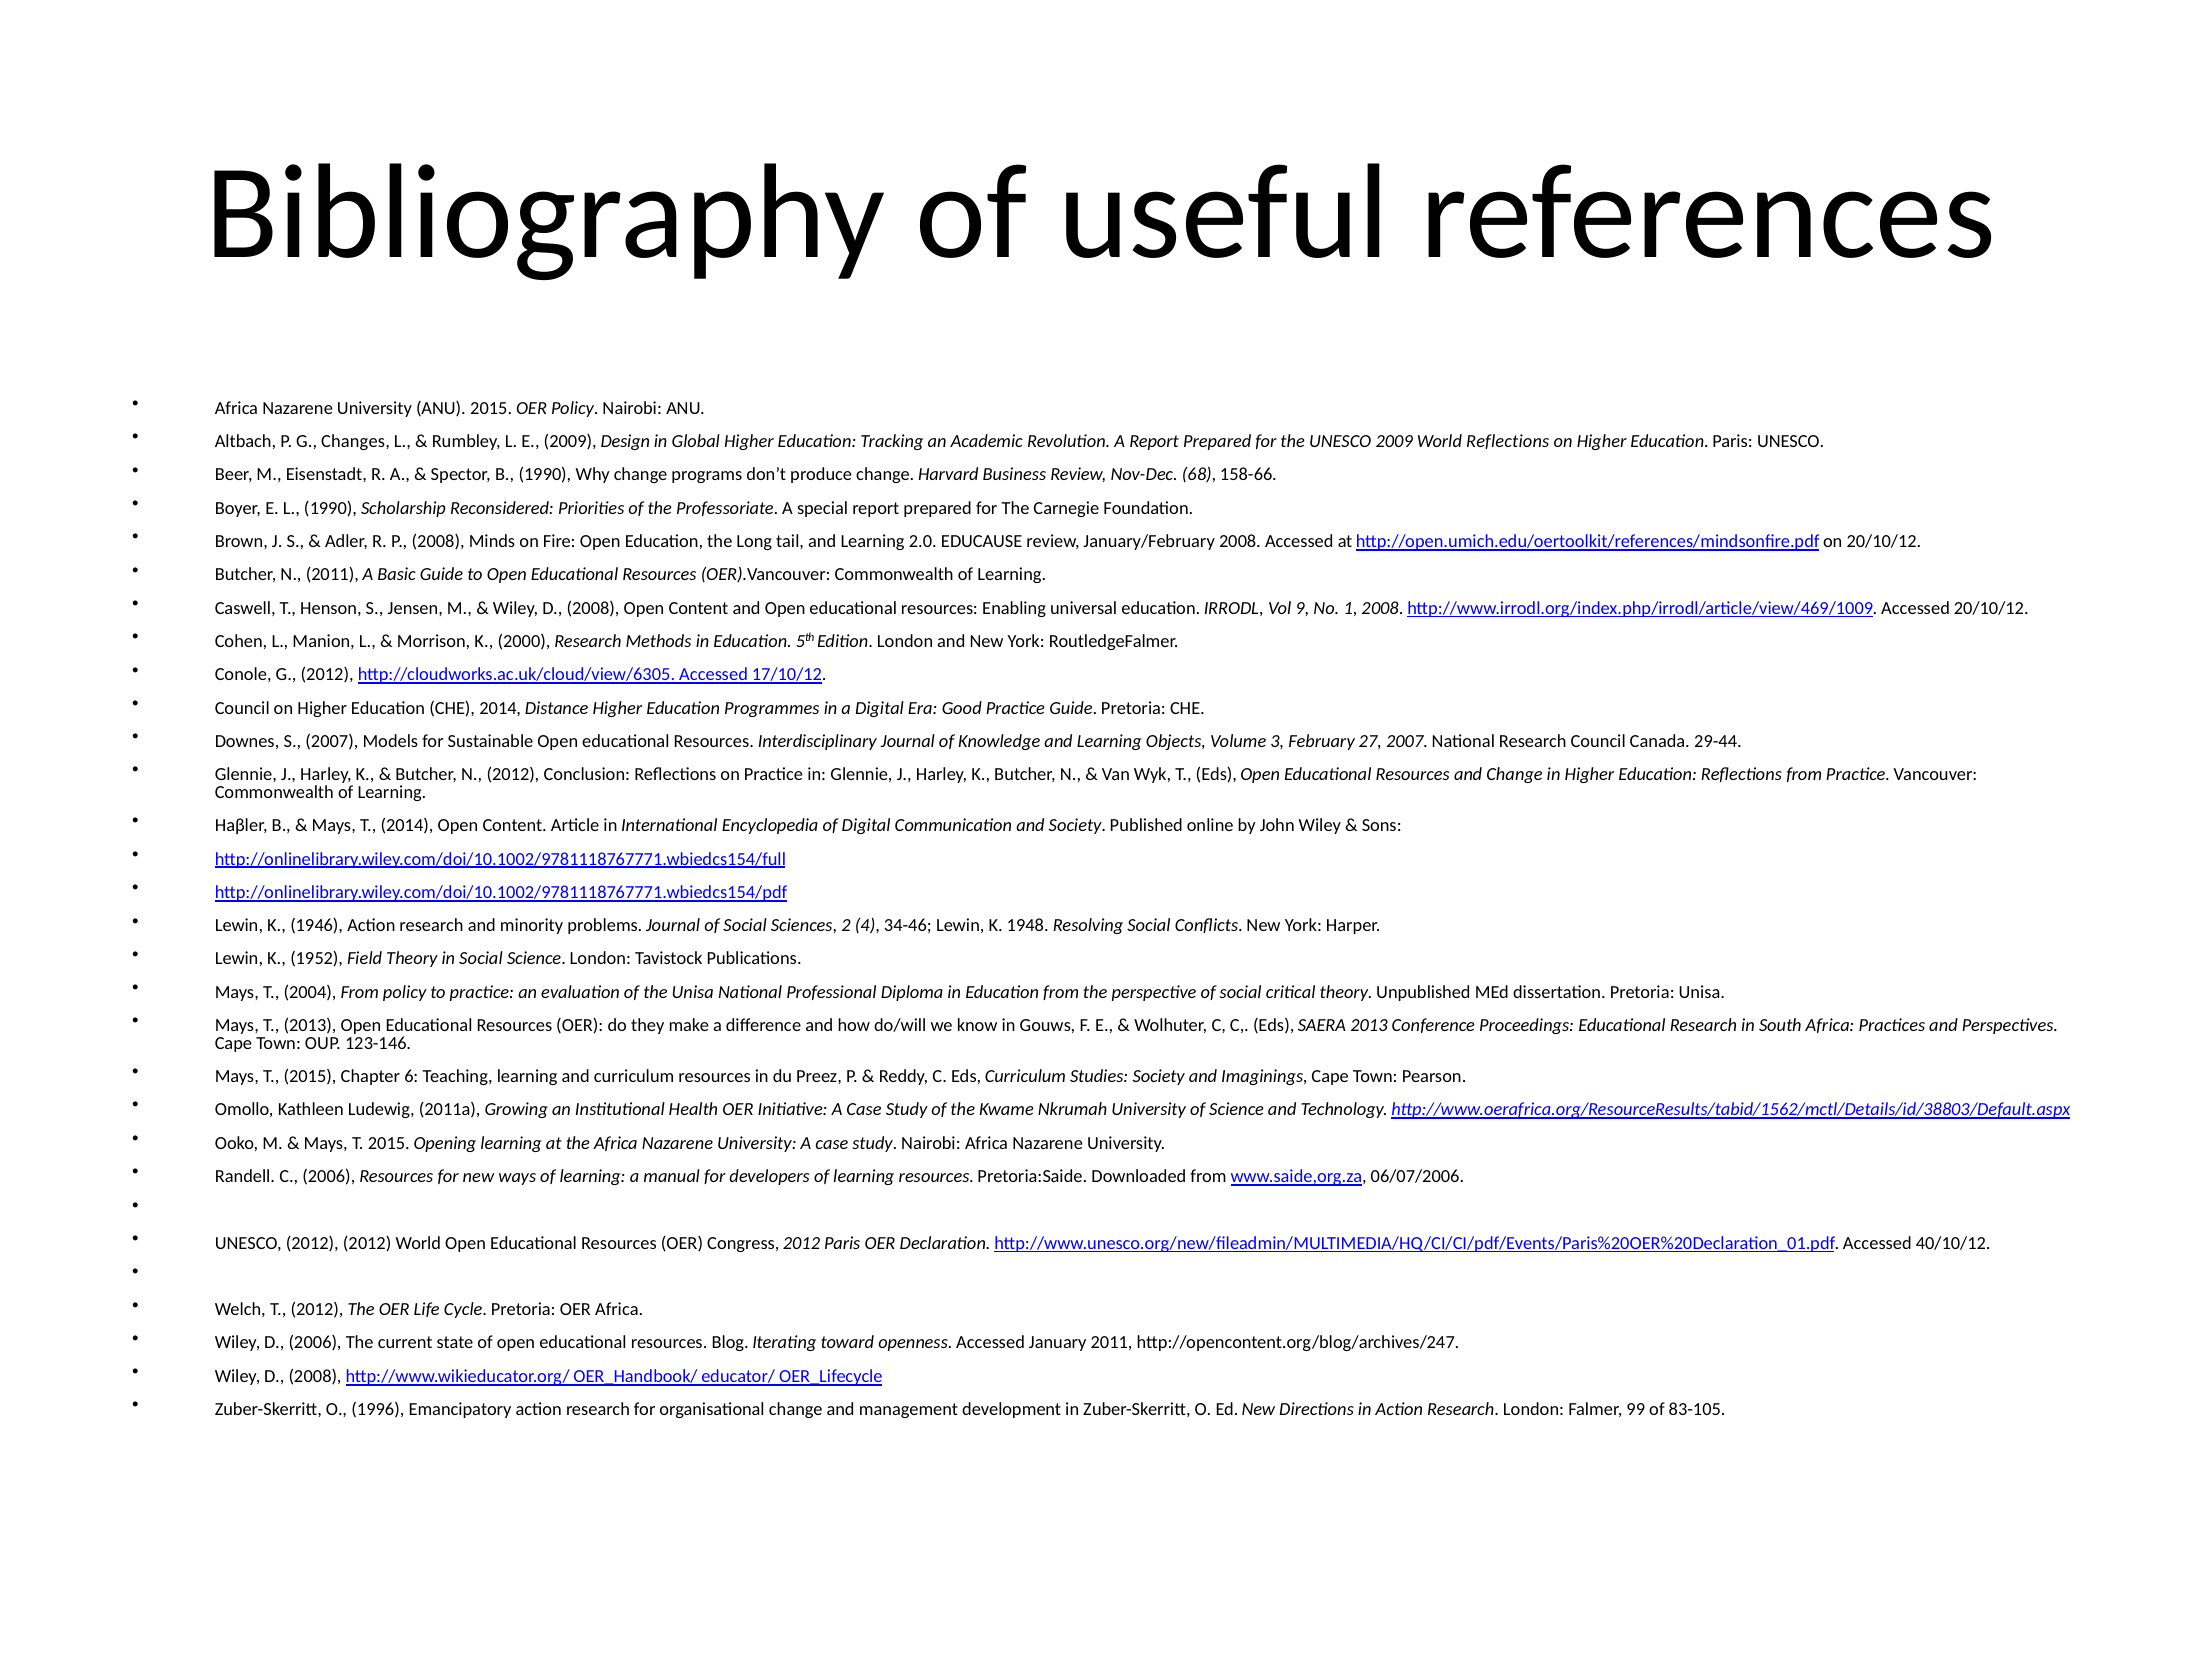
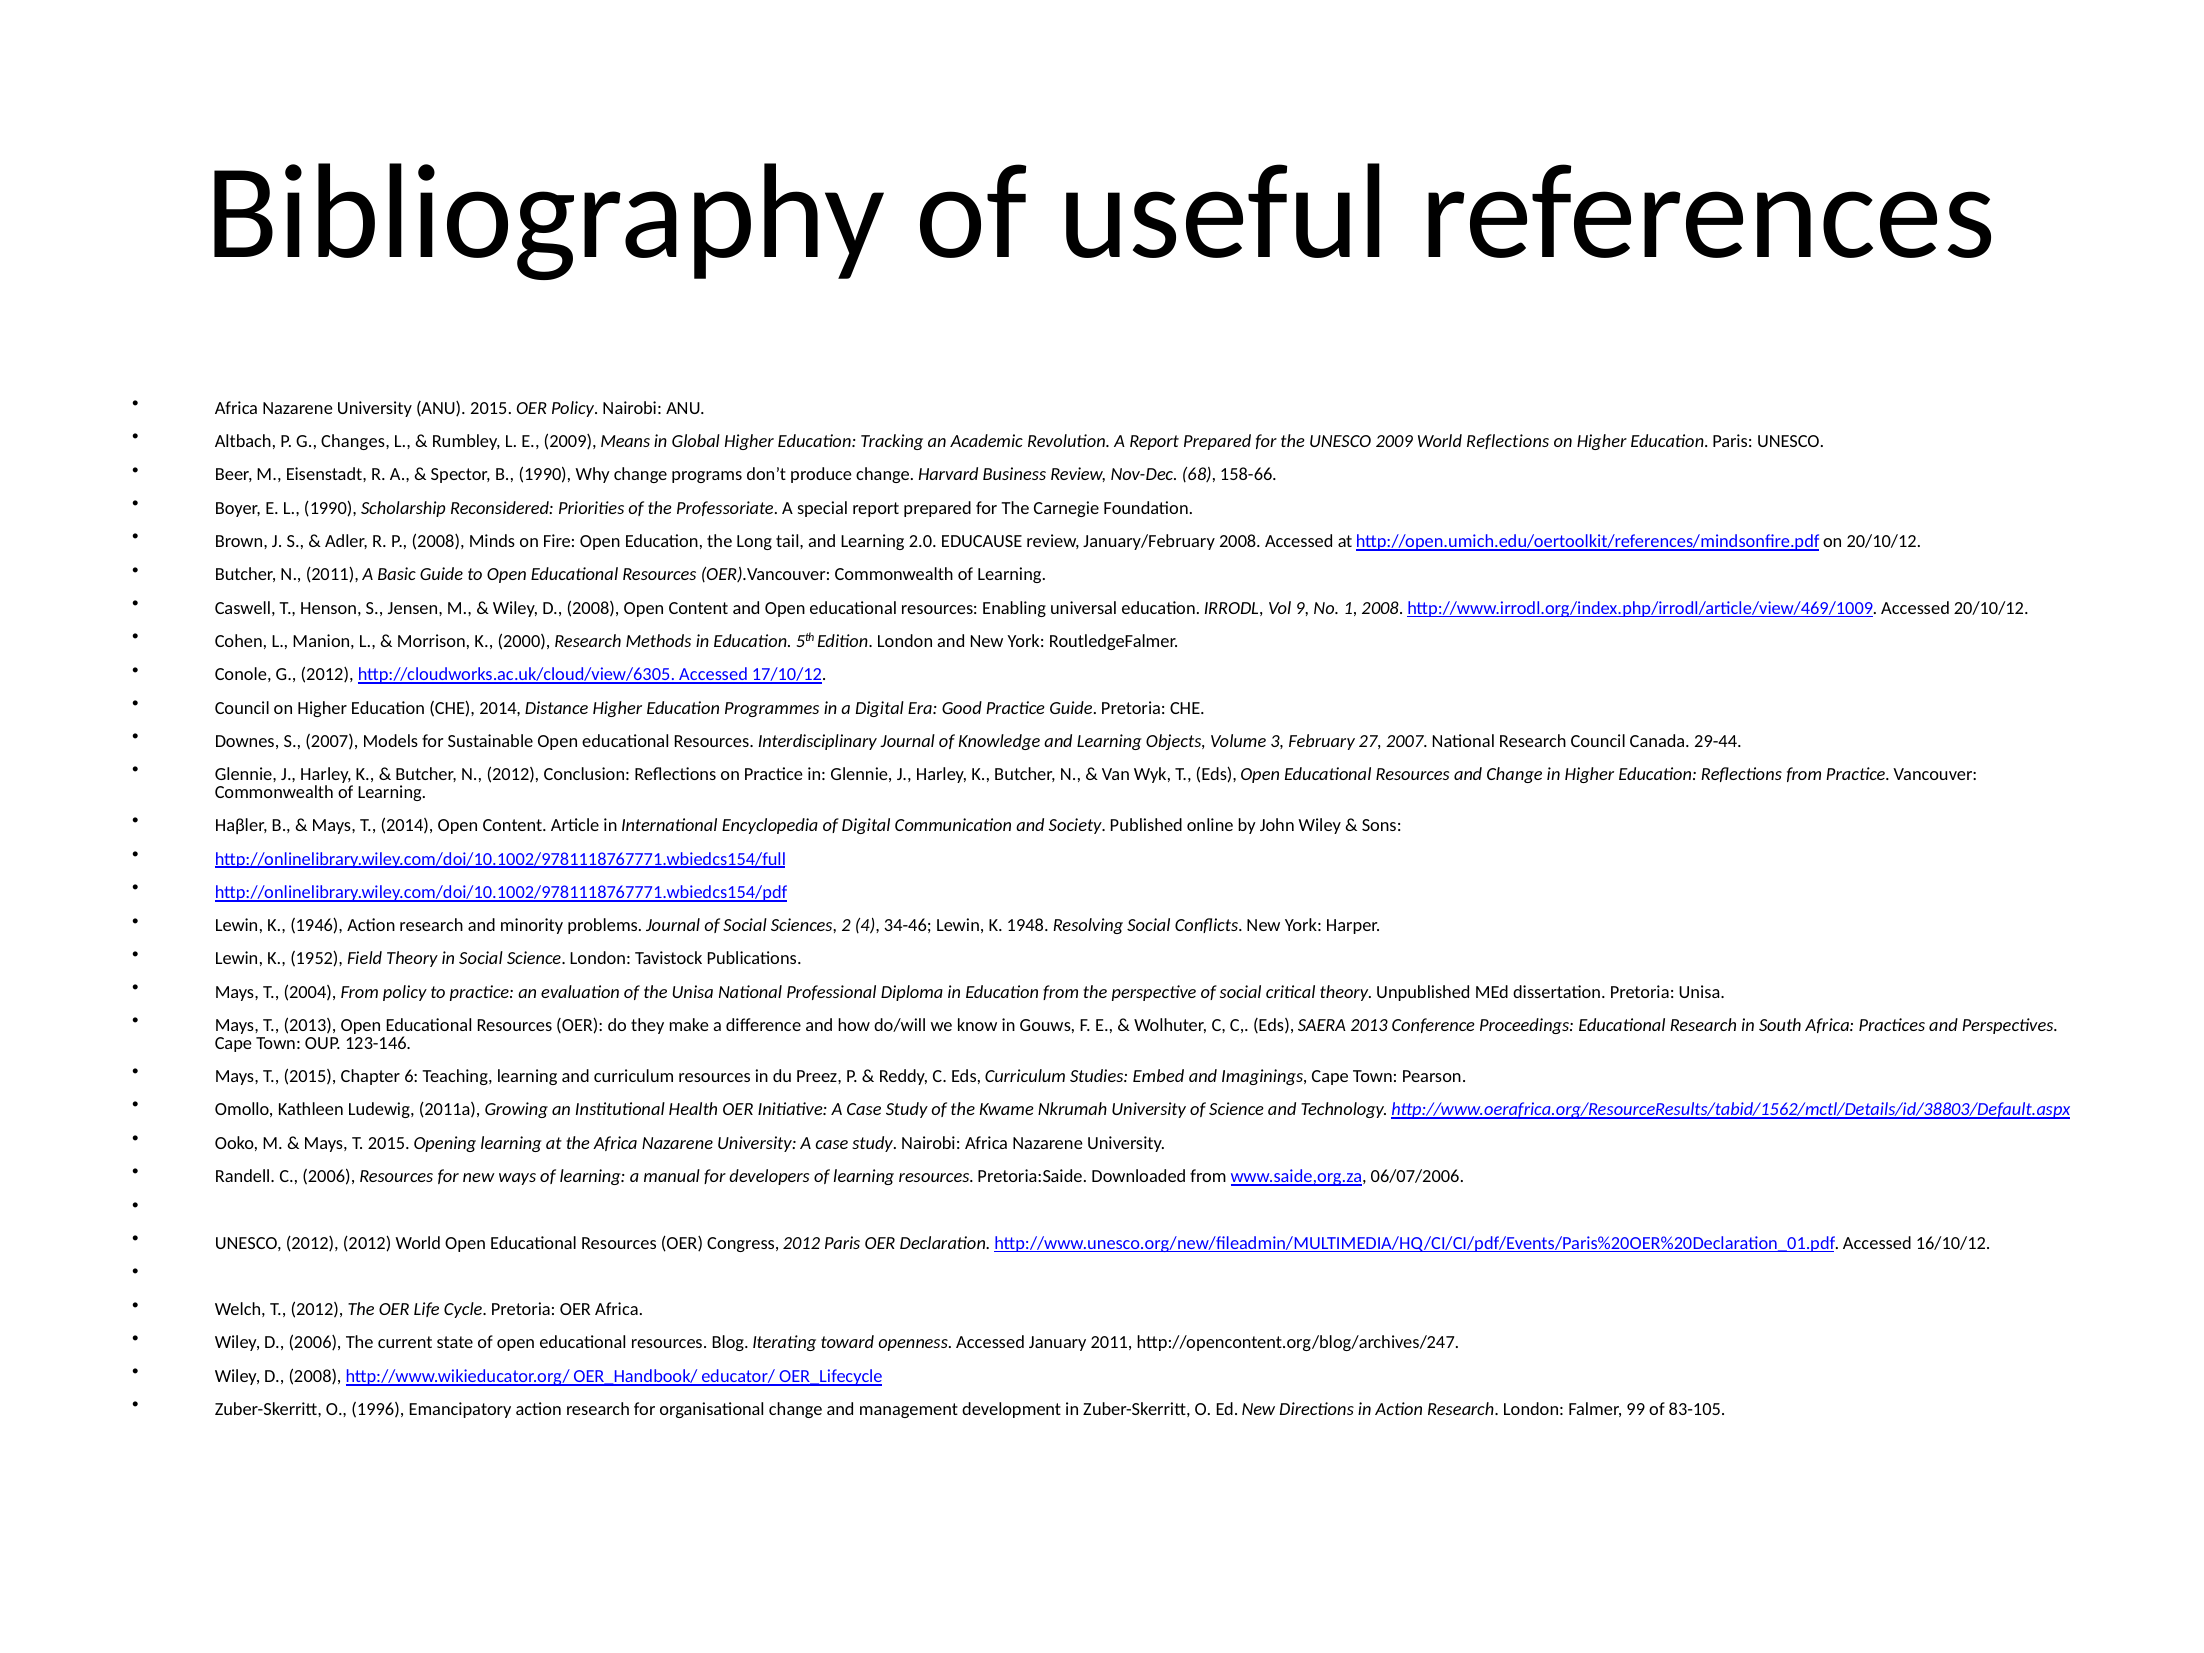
Design: Design -> Means
Studies Society: Society -> Embed
40/10/12: 40/10/12 -> 16/10/12
